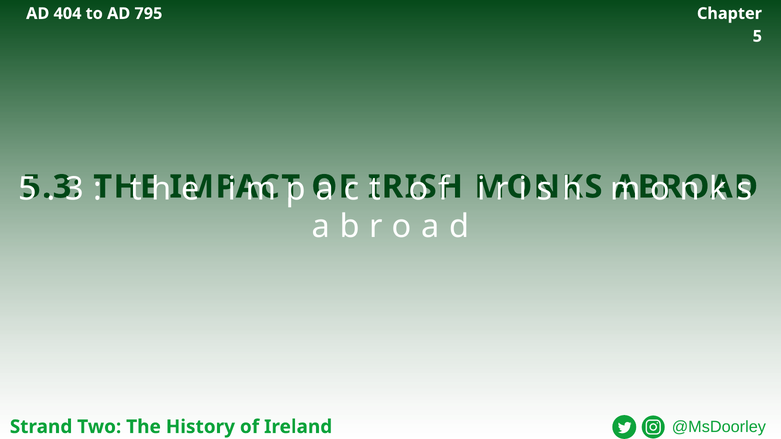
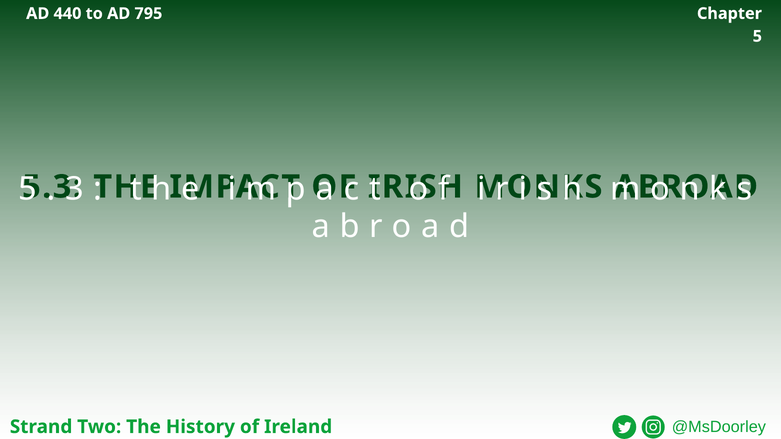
404: 404 -> 440
